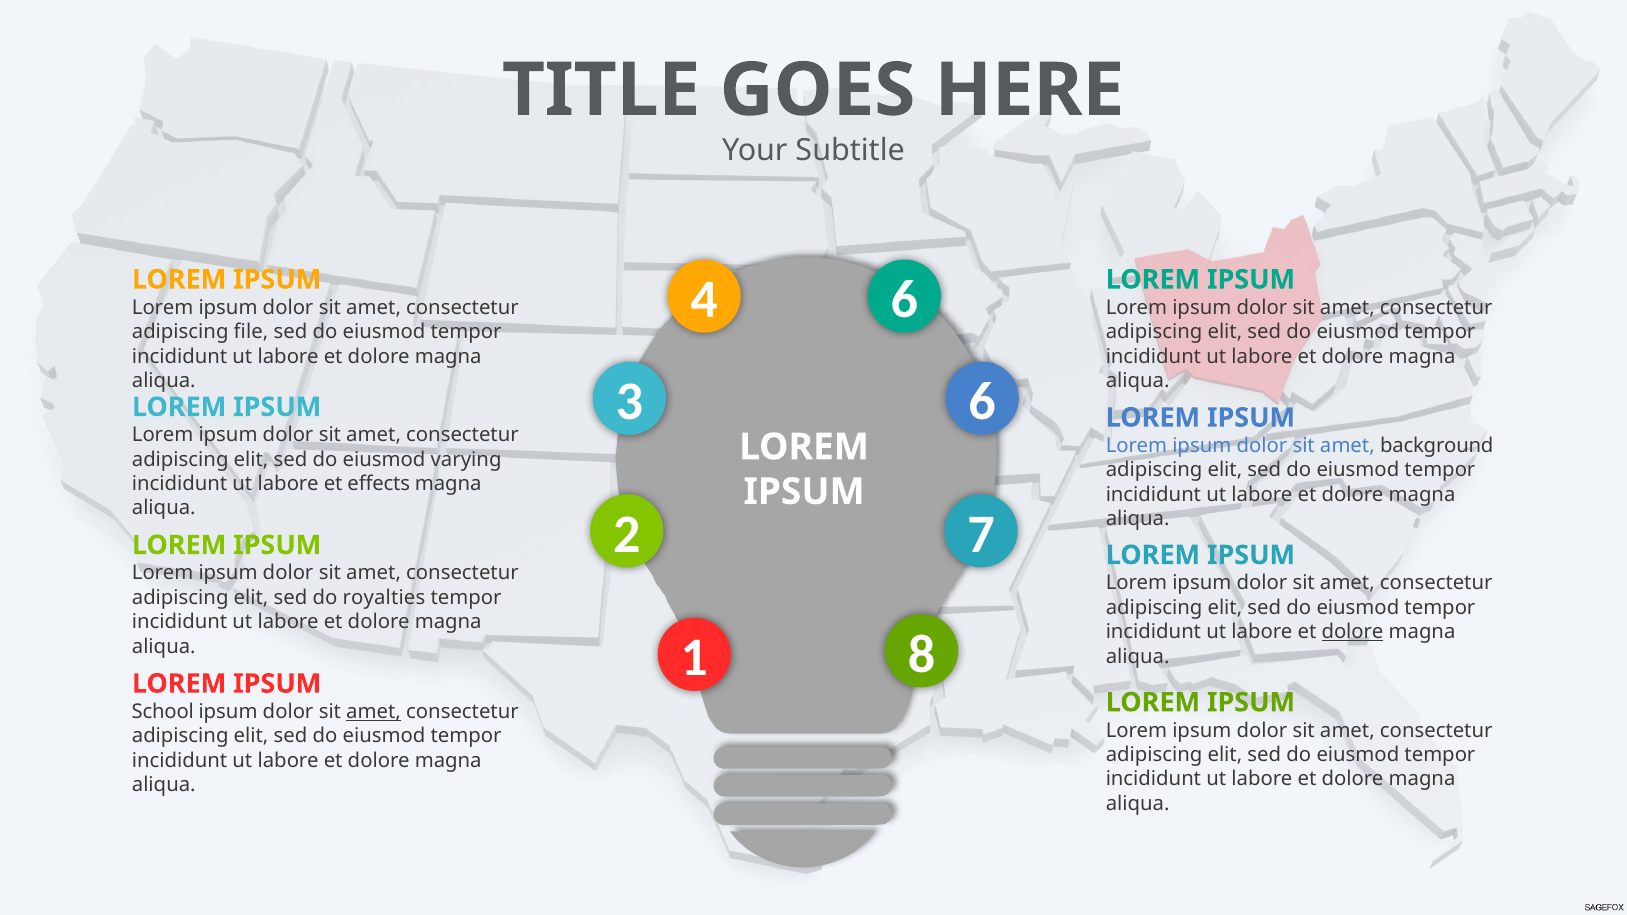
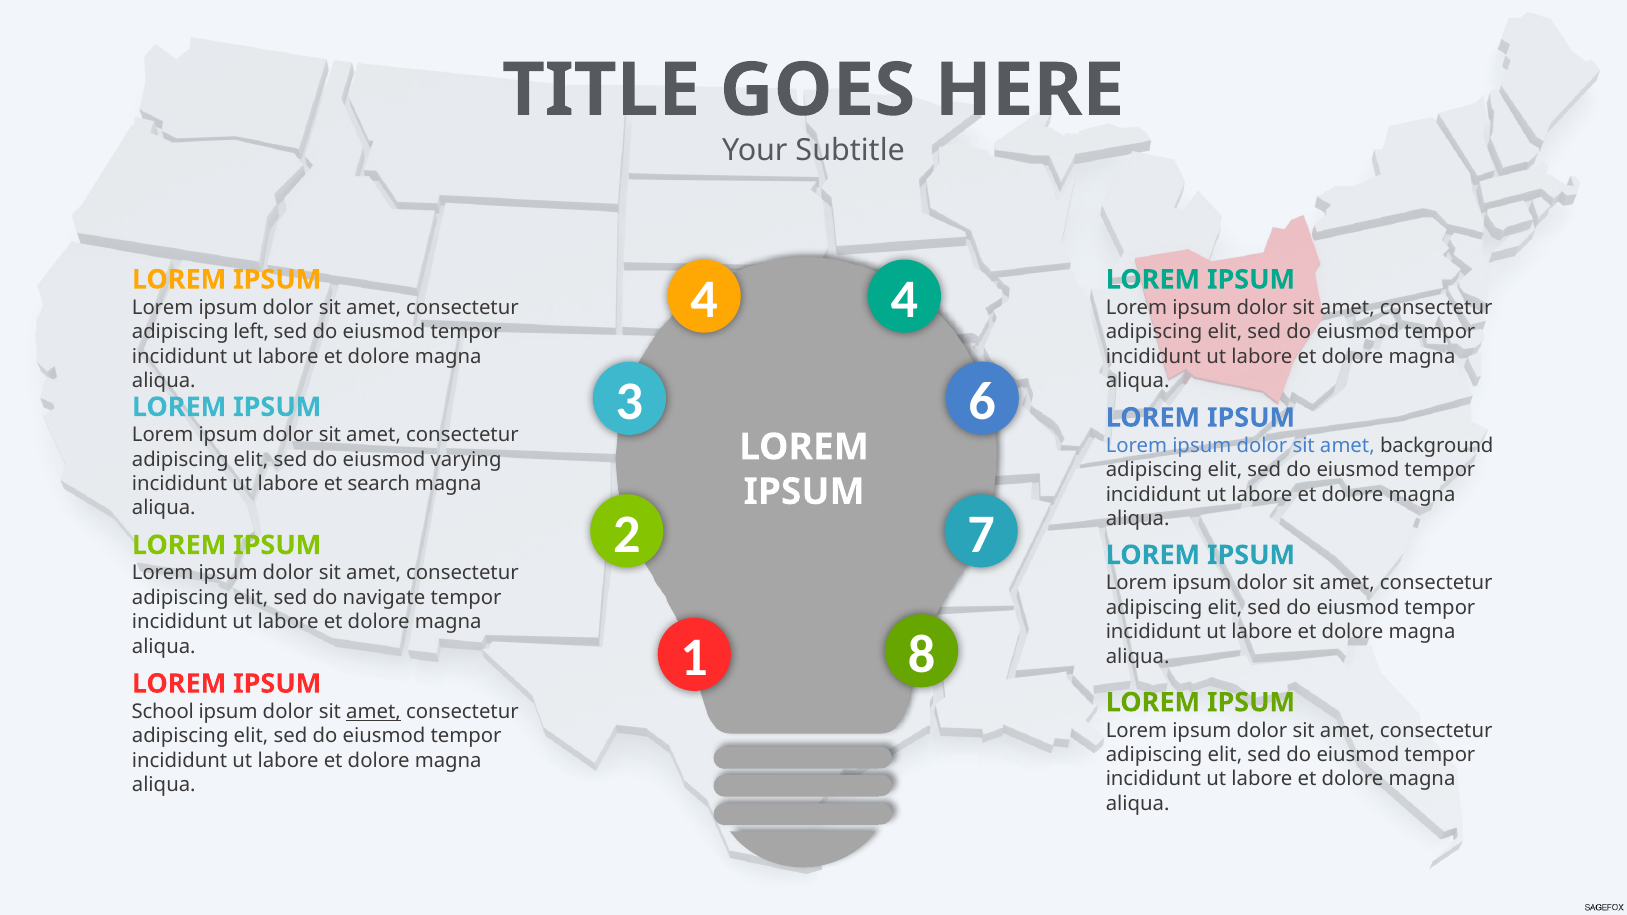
4 6: 6 -> 4
file: file -> left
effects: effects -> search
royalties: royalties -> navigate
dolore at (1353, 632) underline: present -> none
